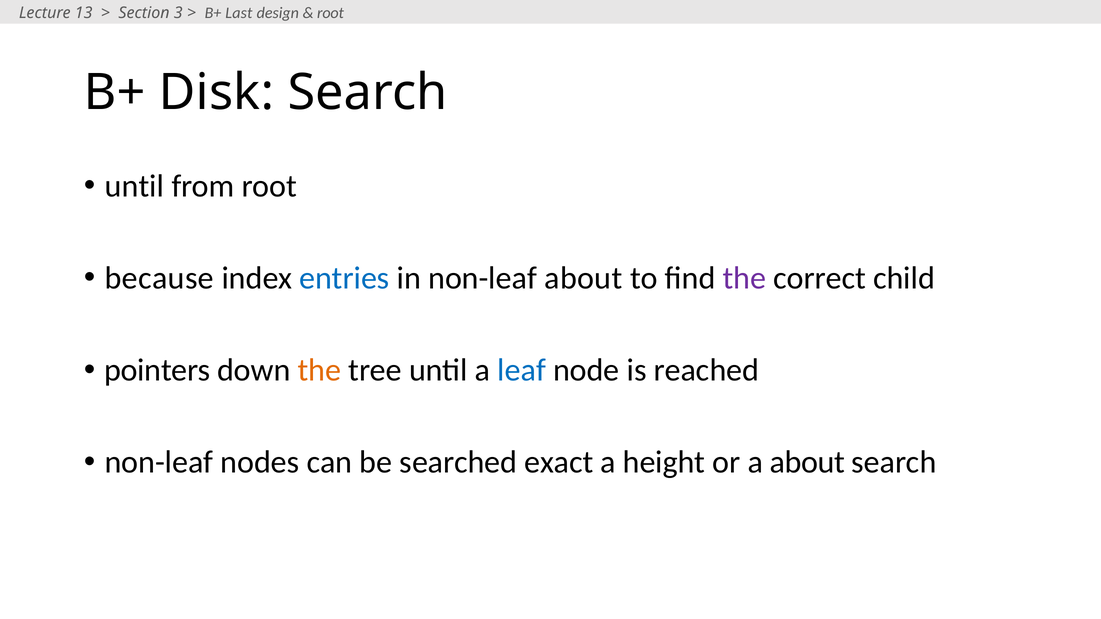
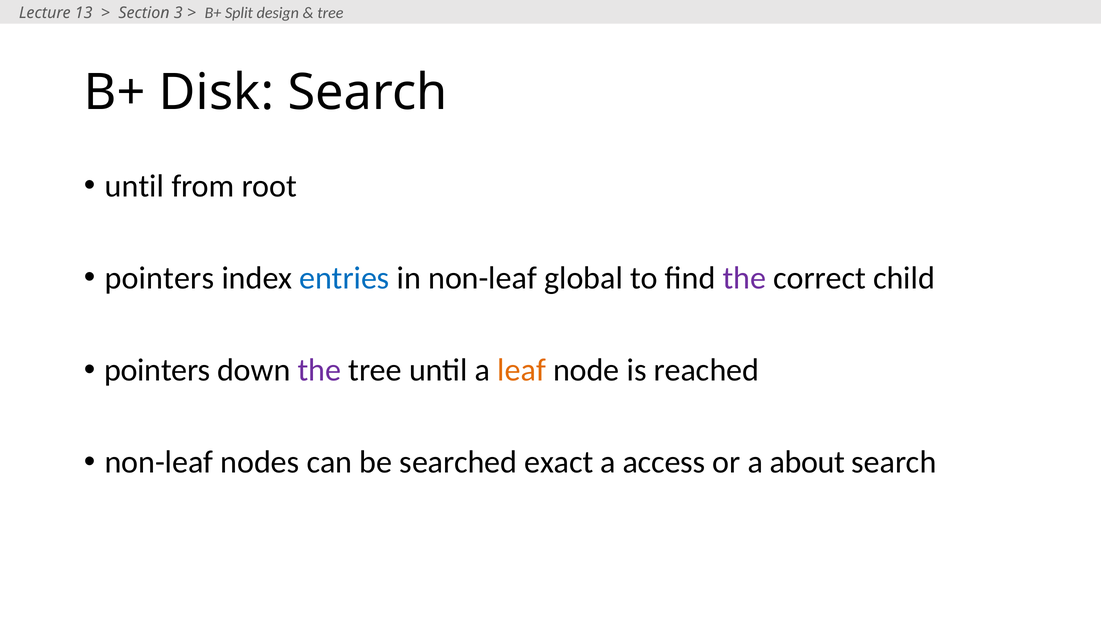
Last: Last -> Split
root at (330, 13): root -> tree
because at (159, 278): because -> pointers
non-leaf about: about -> global
the at (319, 370) colour: orange -> purple
leaf colour: blue -> orange
height: height -> access
